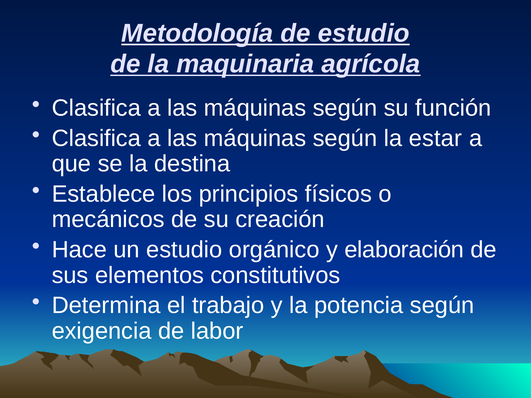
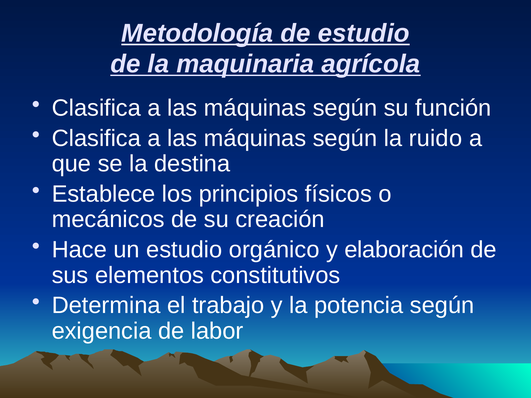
estar: estar -> ruido
